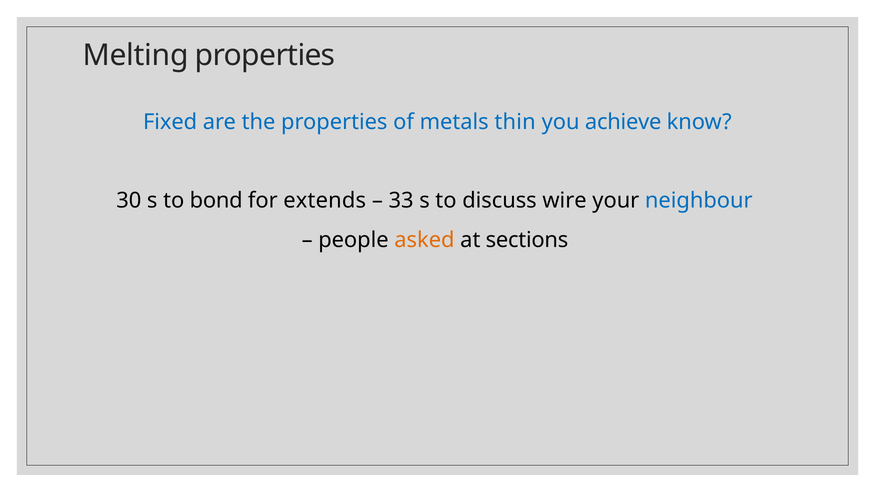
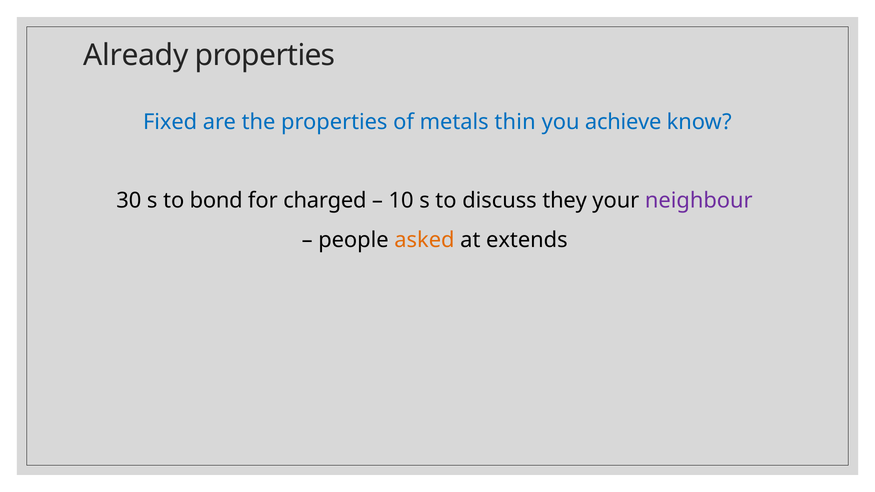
Melting: Melting -> Already
extends: extends -> charged
33: 33 -> 10
wire: wire -> they
neighbour colour: blue -> purple
sections: sections -> extends
